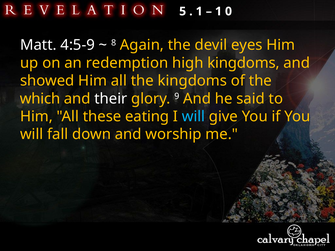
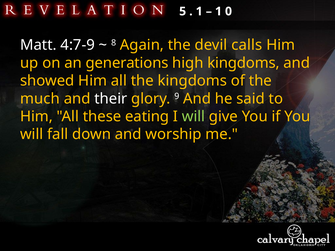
4:5-9: 4:5-9 -> 4:7-9
eyes: eyes -> calls
redemption: redemption -> generations
which: which -> much
will at (193, 117) colour: light blue -> light green
